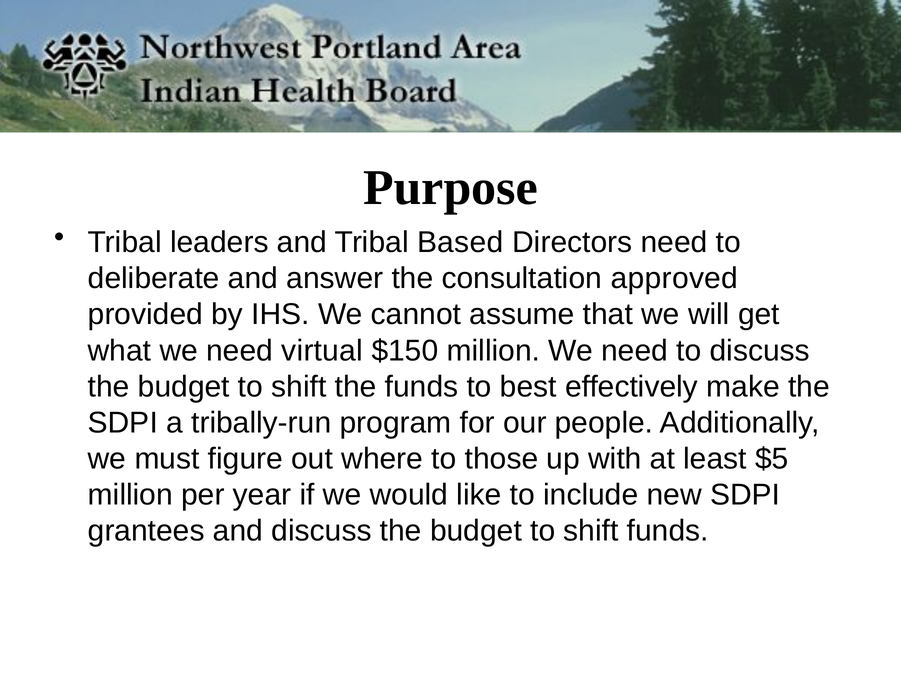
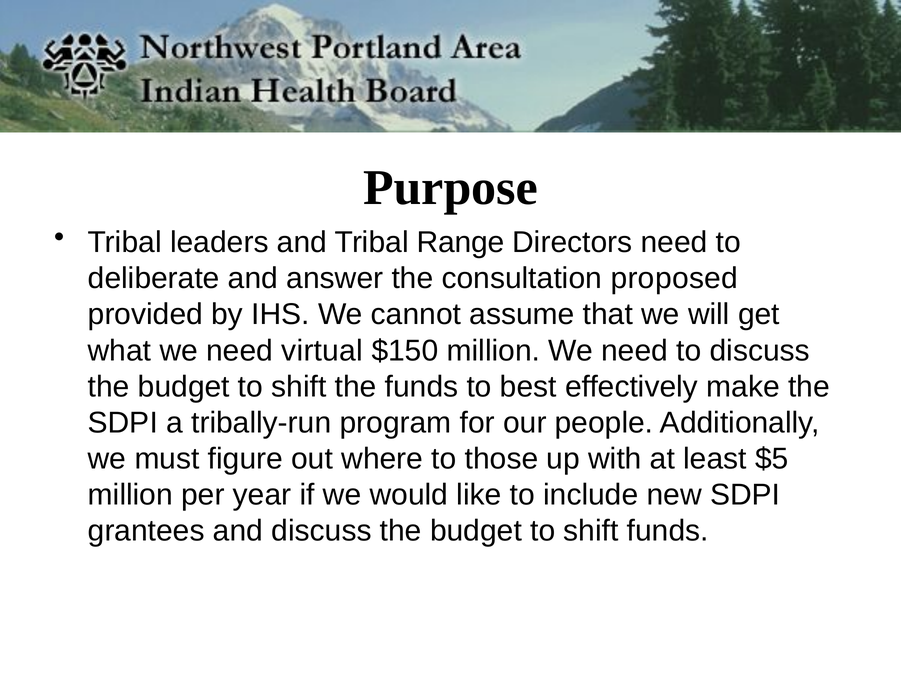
Based: Based -> Range
approved: approved -> proposed
